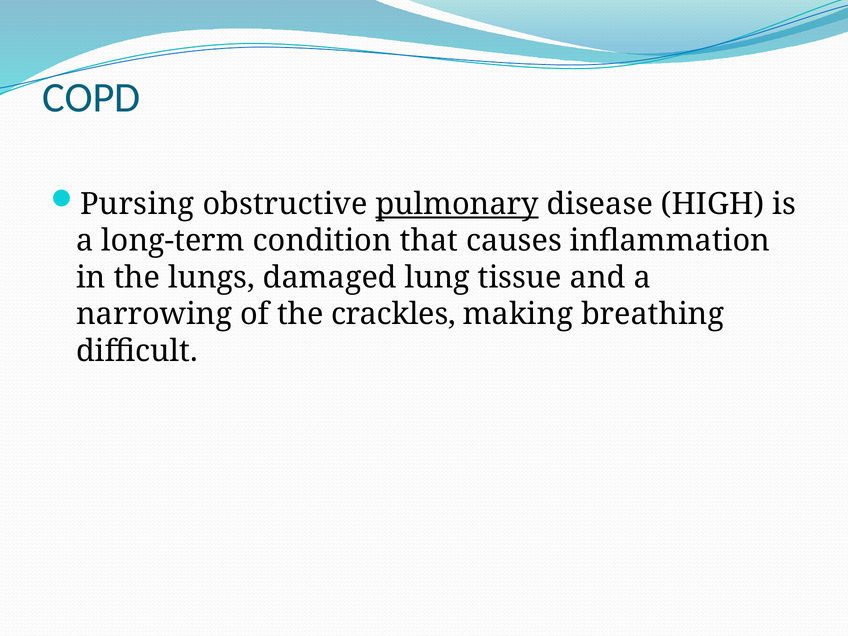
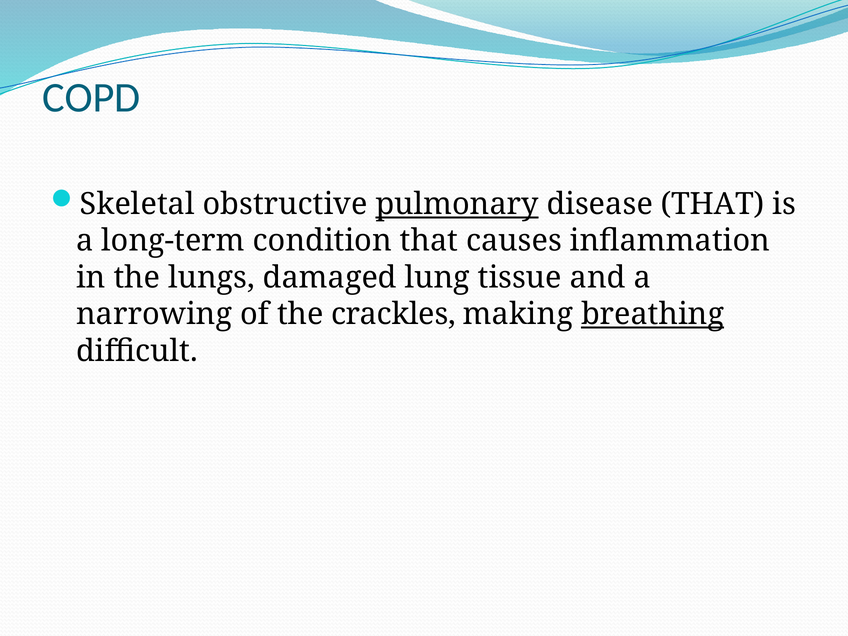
Pursing: Pursing -> Skeletal
disease HIGH: HIGH -> THAT
breathing underline: none -> present
